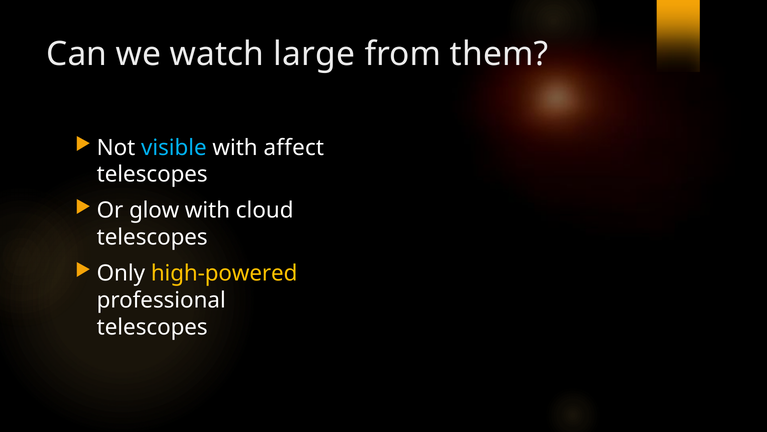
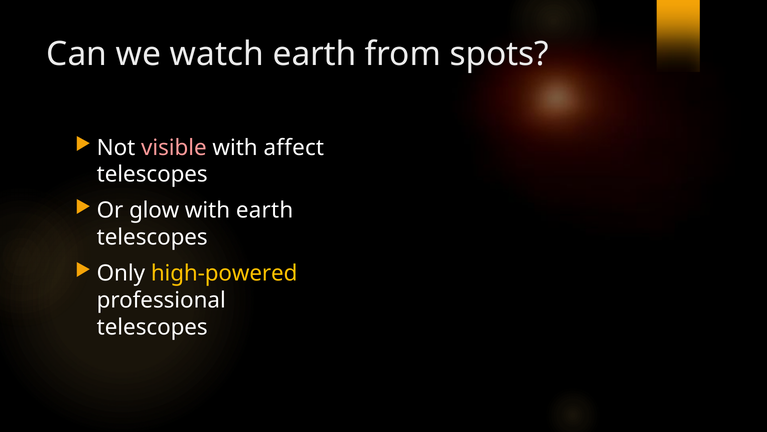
watch large: large -> earth
them: them -> spots
visible colour: light blue -> pink
with cloud: cloud -> earth
